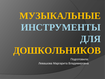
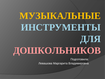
ДОШКОЛЬНИКОВ colour: yellow -> pink
